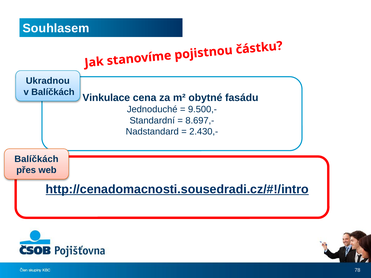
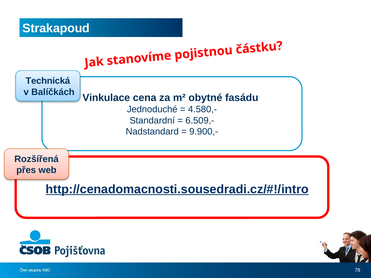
Souhlasem: Souhlasem -> Strakapoud
Ukradnou: Ukradnou -> Technická
9.500,-: 9.500,- -> 4.580,-
8.697,-: 8.697,- -> 6.509,-
2.430,-: 2.430,- -> 9.900,-
Balíčkách at (36, 159): Balíčkách -> Rozšířená
